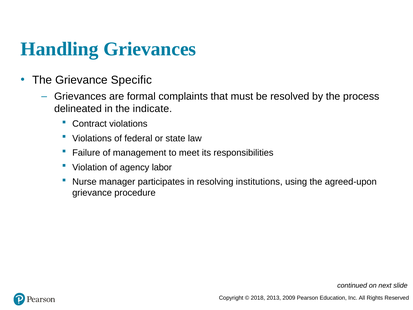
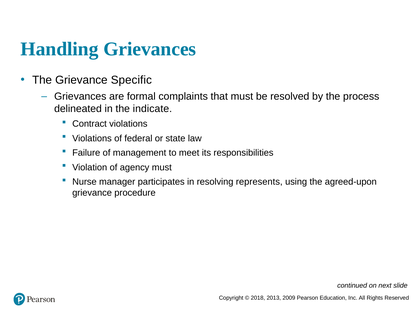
agency labor: labor -> must
institutions: institutions -> represents
